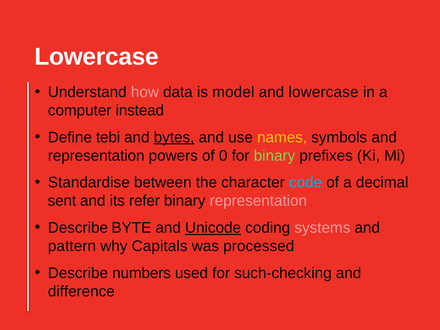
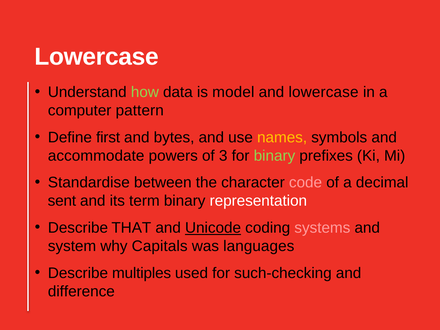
how colour: pink -> light green
instead: instead -> pattern
tebi: tebi -> first
bytes underline: present -> none
representation at (96, 156): representation -> accommodate
0: 0 -> 3
code colour: light blue -> pink
refer: refer -> term
representation at (258, 201) colour: pink -> white
BYTE: BYTE -> THAT
pattern: pattern -> system
processed: processed -> languages
numbers: numbers -> multiples
